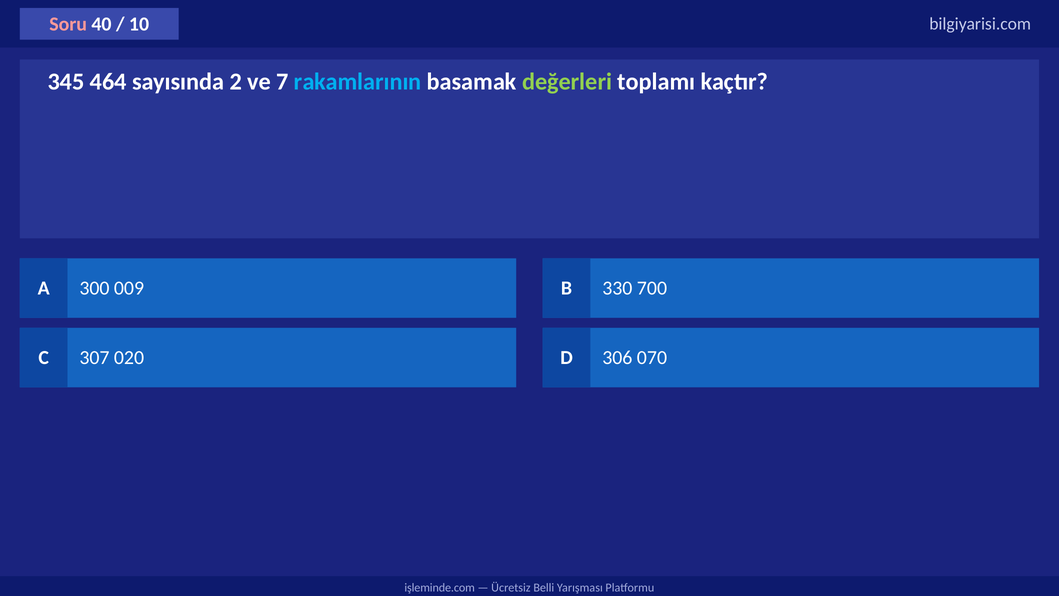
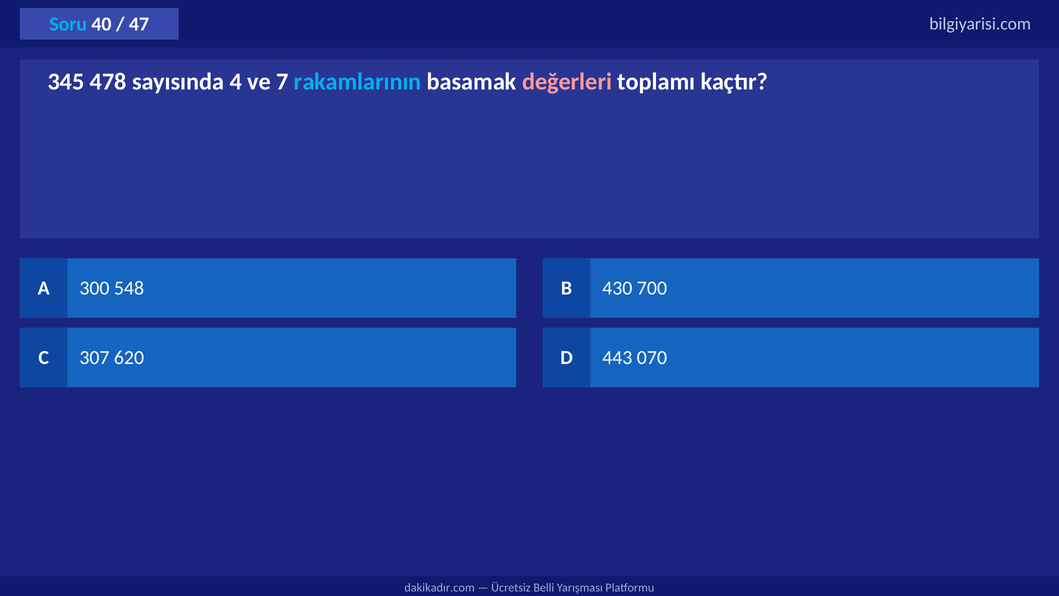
Soru colour: pink -> light blue
10: 10 -> 47
464: 464 -> 478
2: 2 -> 4
değerleri colour: light green -> pink
009: 009 -> 548
330: 330 -> 430
020: 020 -> 620
306: 306 -> 443
işleminde.com: işleminde.com -> dakikadır.com
